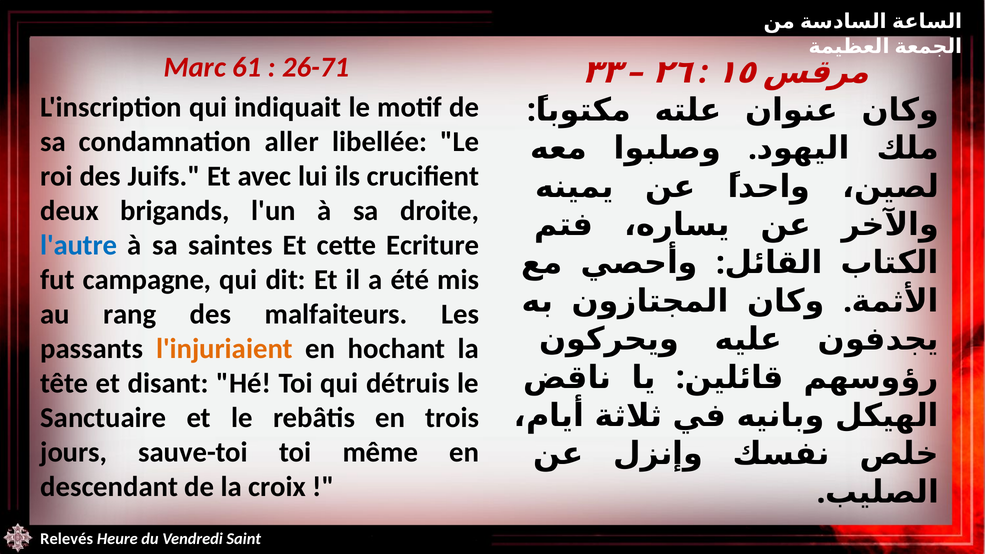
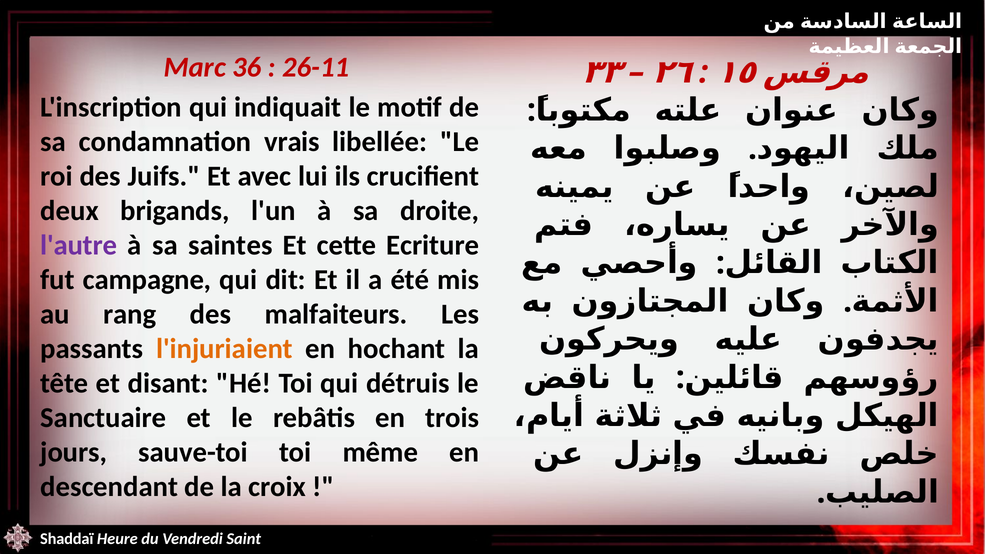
61: 61 -> 36
26-71: 26-71 -> 26-11
aller: aller -> vrais
l'autre colour: blue -> purple
Relevés: Relevés -> Shaddaï
